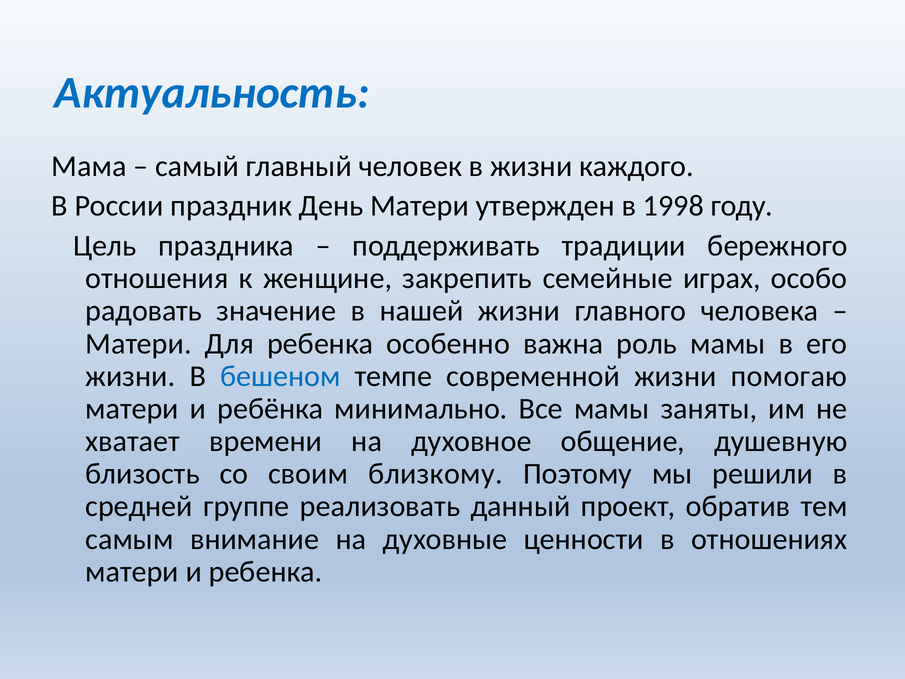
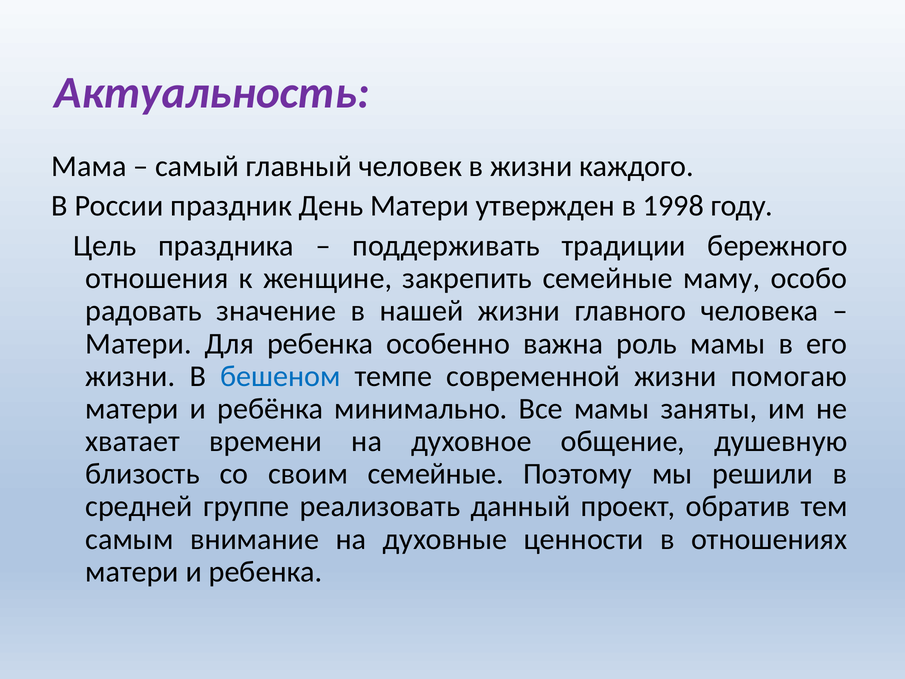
Актуальность colour: blue -> purple
играх: играх -> маму
своим близкому: близкому -> семейные
